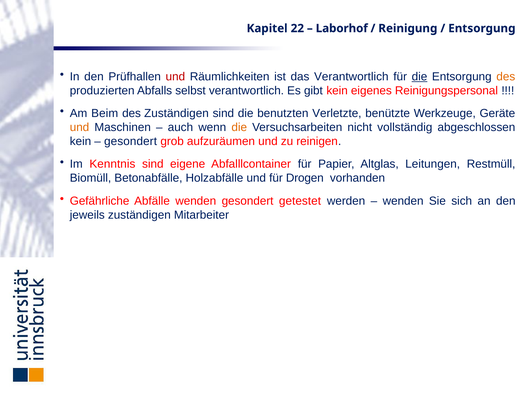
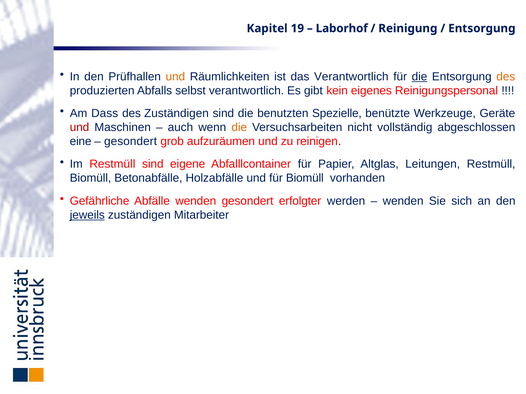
22: 22 -> 19
und at (175, 77) colour: red -> orange
Beim: Beim -> Dass
Verletzte: Verletzte -> Spezielle
und at (80, 128) colour: orange -> red
kein at (81, 142): kein -> eine
Im Kenntnis: Kenntnis -> Restmüll
für Drogen: Drogen -> Biomüll
getestet: getestet -> erfolgter
jeweils underline: none -> present
